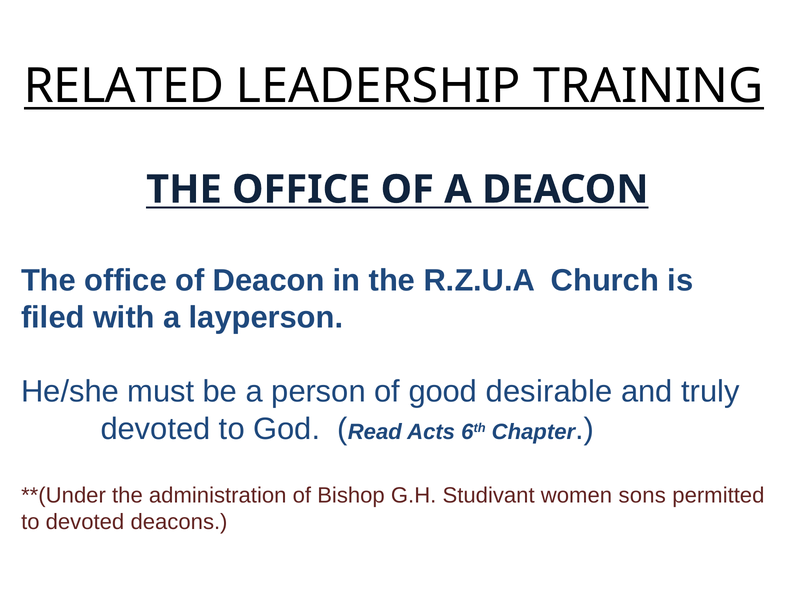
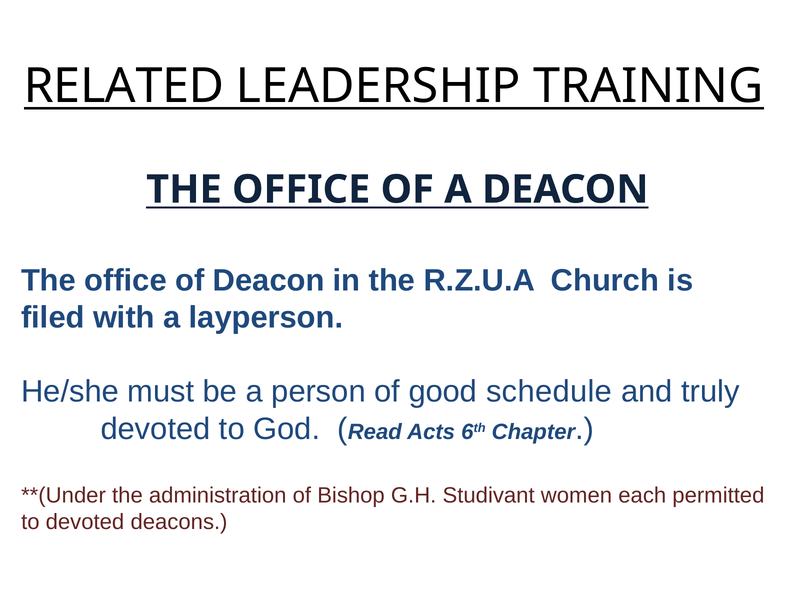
desirable: desirable -> schedule
sons: sons -> each
